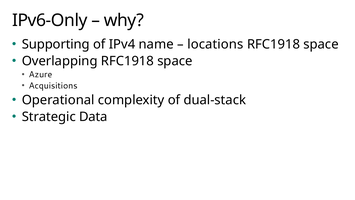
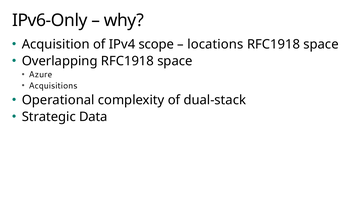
Supporting: Supporting -> Acquisition
name: name -> scope
